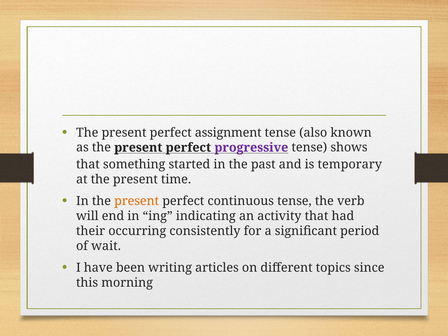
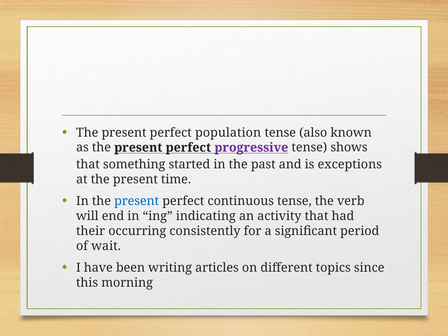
assignment: assignment -> population
temporary: temporary -> exceptions
present at (137, 201) colour: orange -> blue
